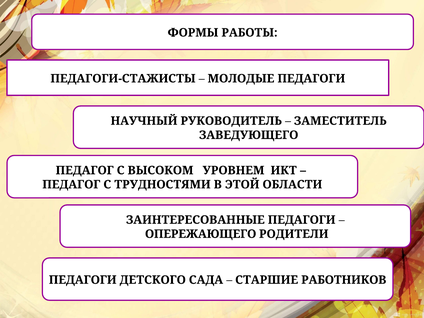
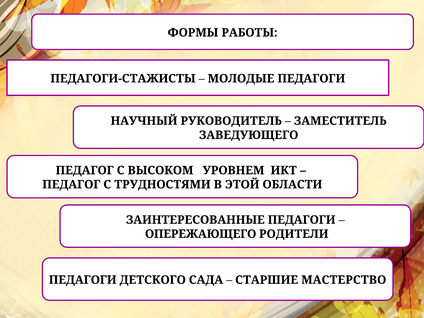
РАБОТНИКОВ: РАБОТНИКОВ -> МАСТЕРСТВО
